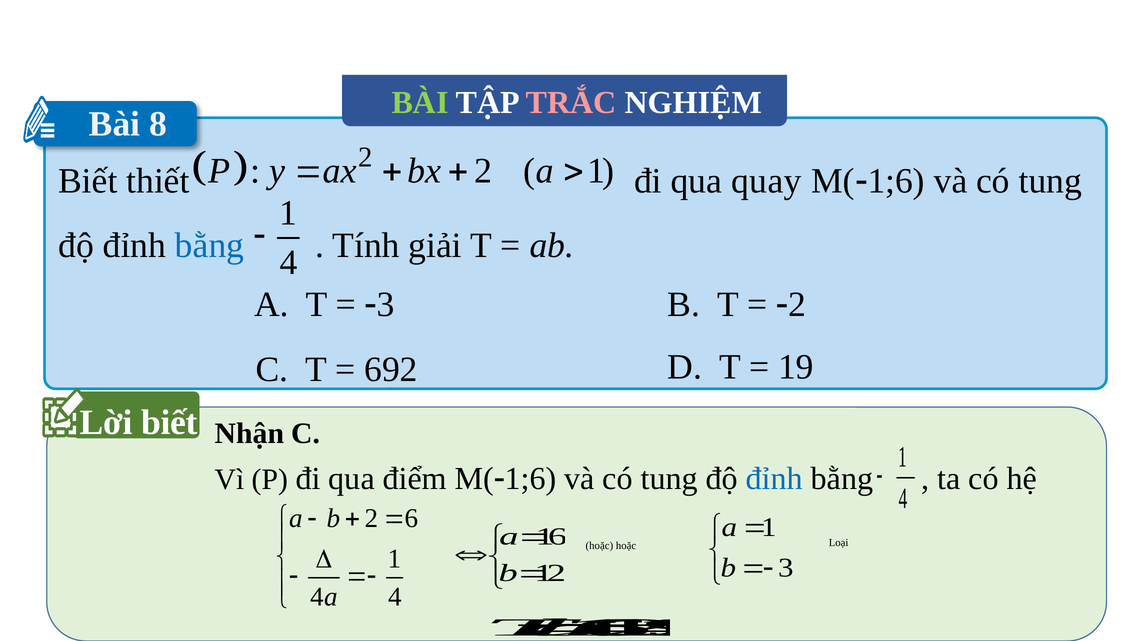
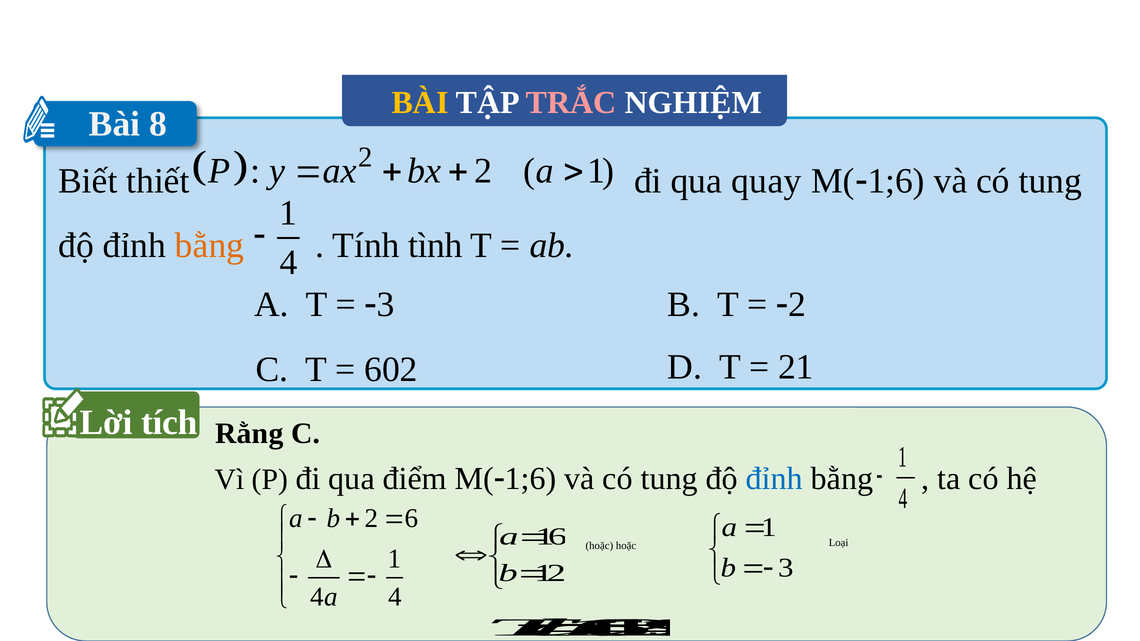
BÀI at (420, 103) colour: light green -> yellow
bằng at (210, 245) colour: blue -> orange
giải: giải -> tình
692: 692 -> 602
19: 19 -> 21
Lời biết: biết -> tích
Nhận: Nhận -> Rằng
